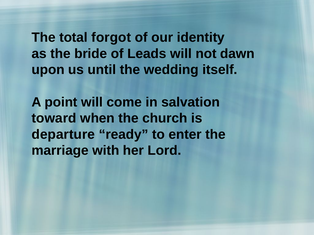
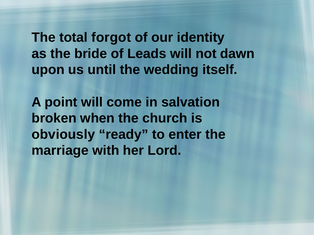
toward: toward -> broken
departure: departure -> obviously
